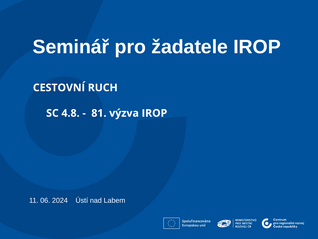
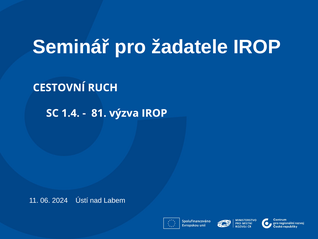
4.8: 4.8 -> 1.4
